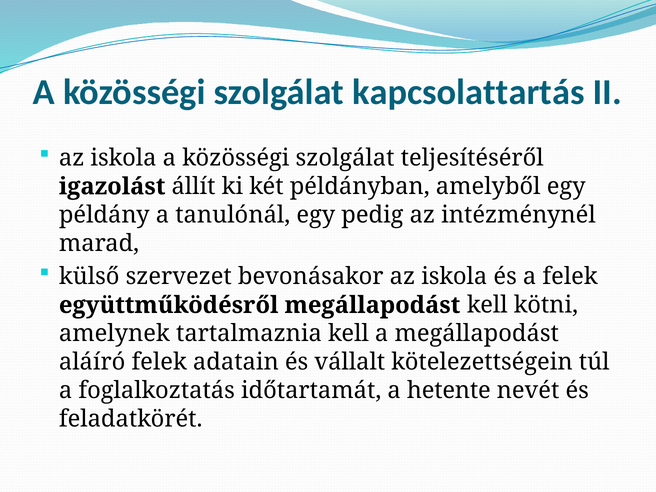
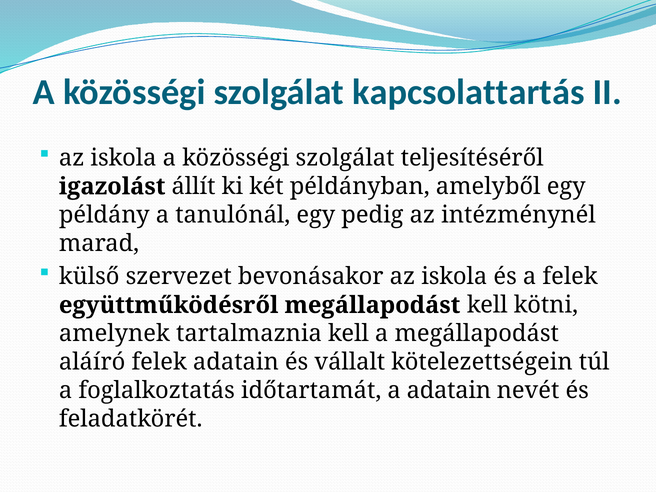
a hetente: hetente -> adatain
